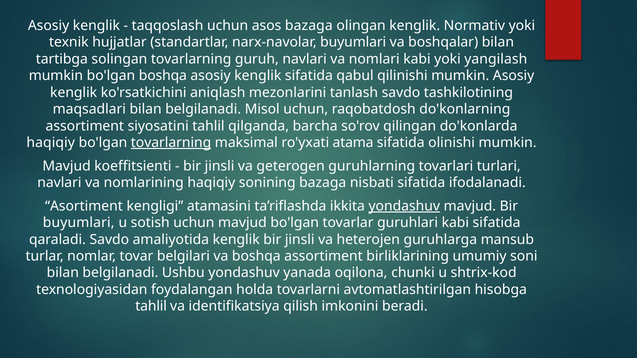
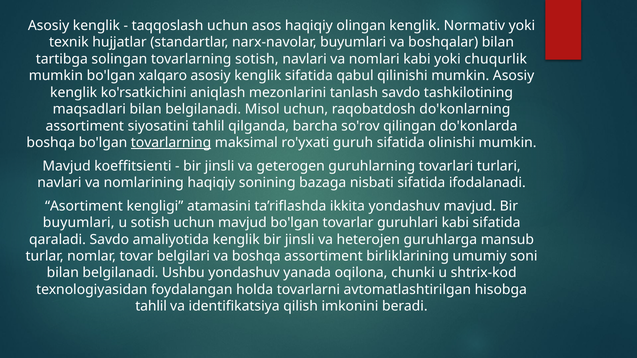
asos bazaga: bazaga -> haqiqiy
tovarlarning guruh: guruh -> sotish
yangilash: yangilash -> chuqurlik
bo'lgan boshqa: boshqa -> xalqaro
haqiqiy at (51, 143): haqiqiy -> boshqa
atama: atama -> guruh
yondashuv at (404, 206) underline: present -> none
